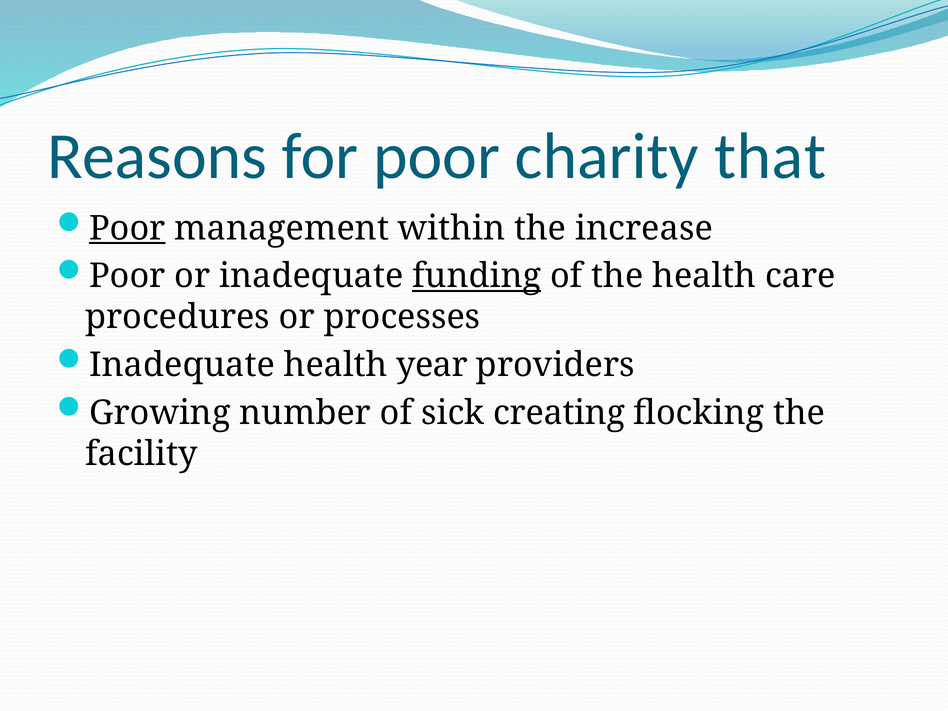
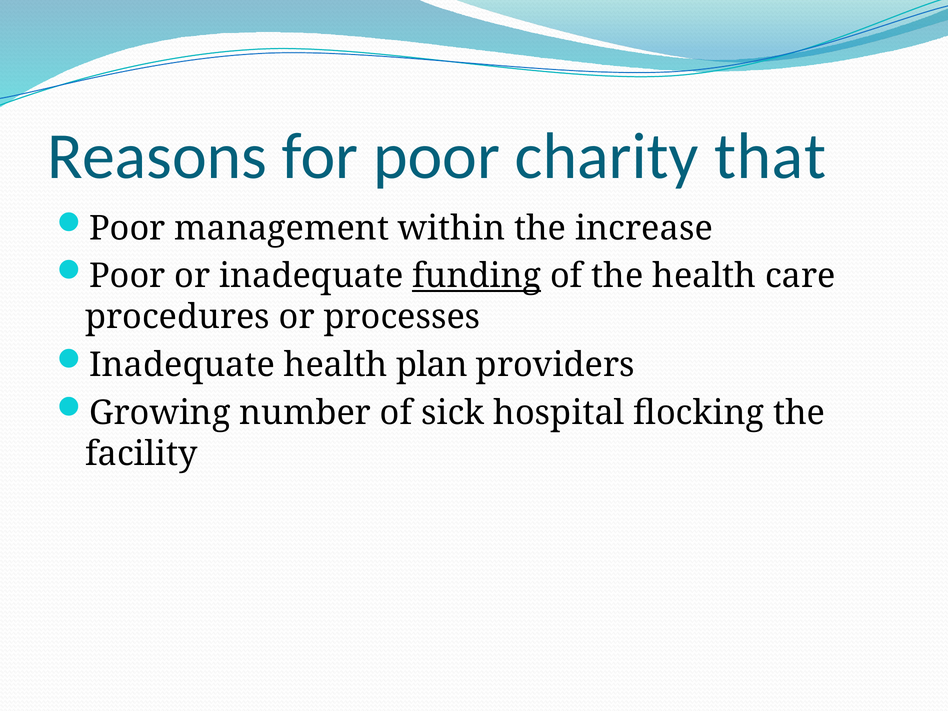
Poor at (127, 228) underline: present -> none
year: year -> plan
creating: creating -> hospital
